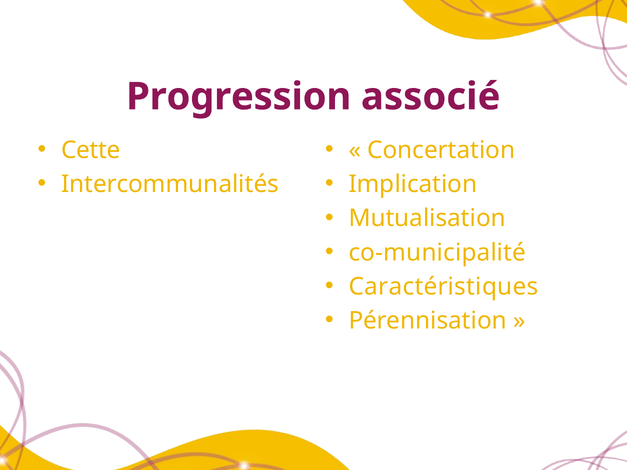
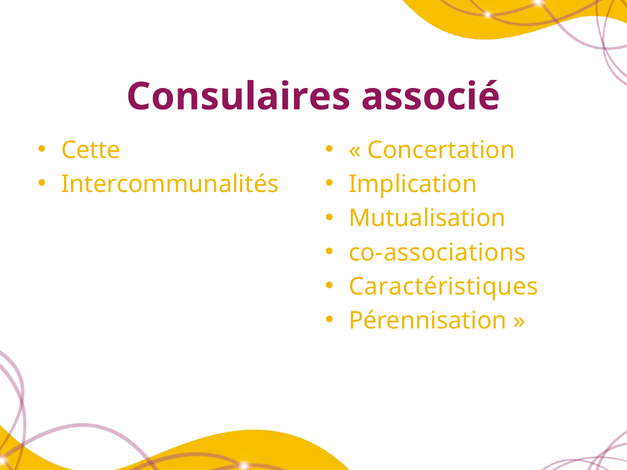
Progression: Progression -> Consulaires
co-municipalité: co-municipalité -> co-associations
